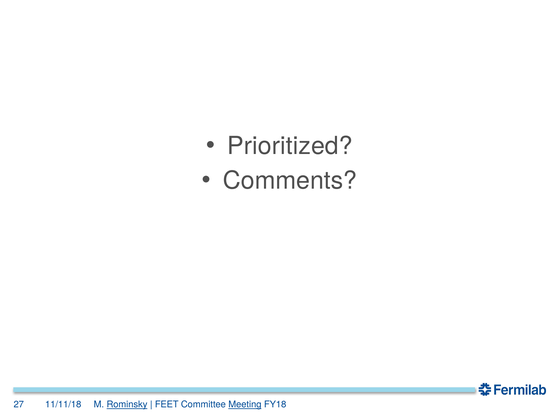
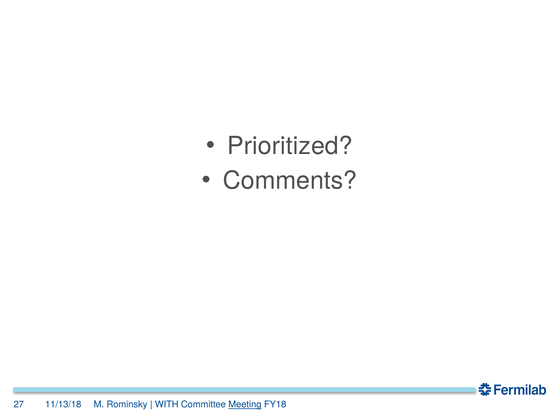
11/11/18: 11/11/18 -> 11/13/18
Rominsky underline: present -> none
FEET: FEET -> WITH
